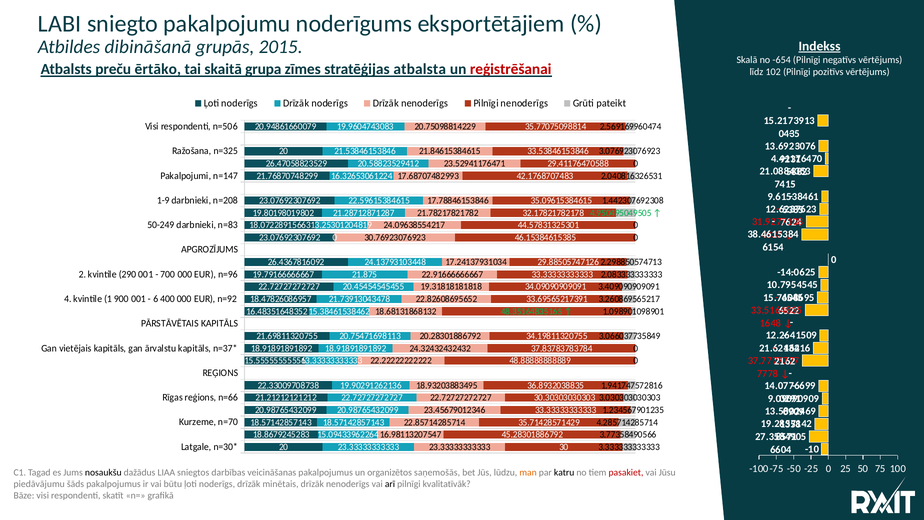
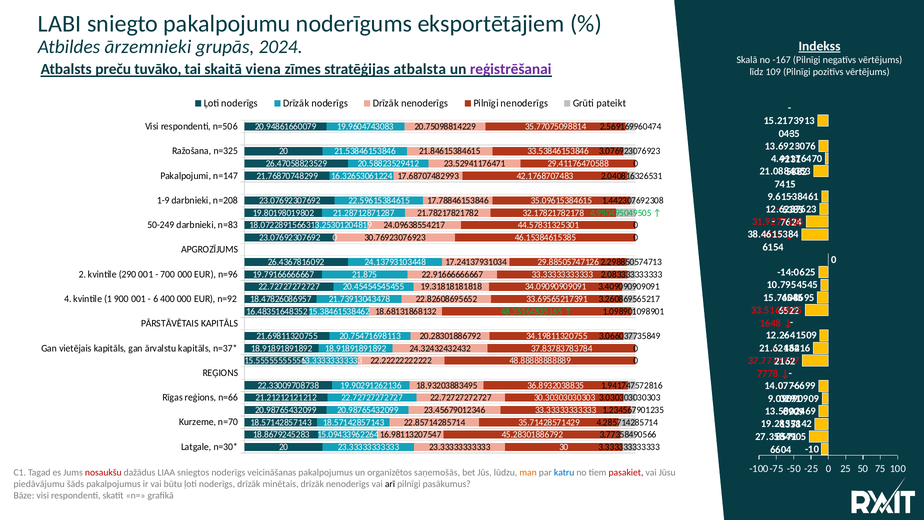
dibināšanā: dibināšanā -> ārzemnieki
2015: 2015 -> 2024
-654: -654 -> -167
ērtāko: ērtāko -> tuvāko
grupa: grupa -> viena
reģistrēšanai colour: red -> purple
102: 102 -> 109
nosaukšu colour: black -> red
sniegtos darbības: darbības -> noderīgs
katru colour: black -> blue
kvalitatīvāk: kvalitatīvāk -> pasākumus
